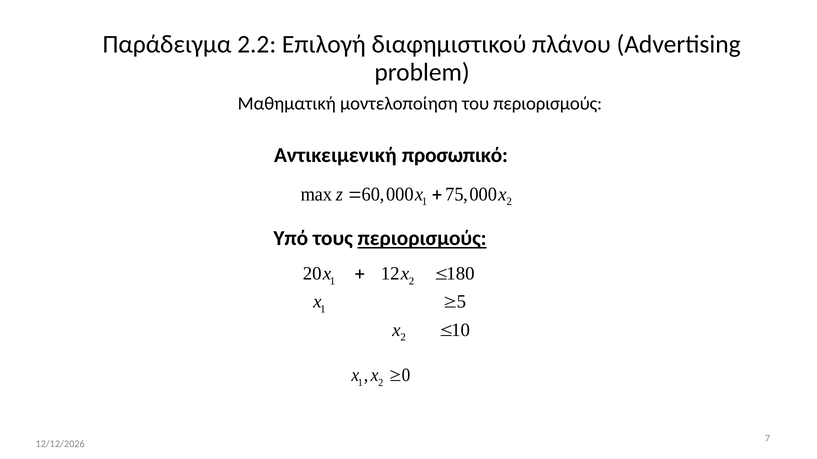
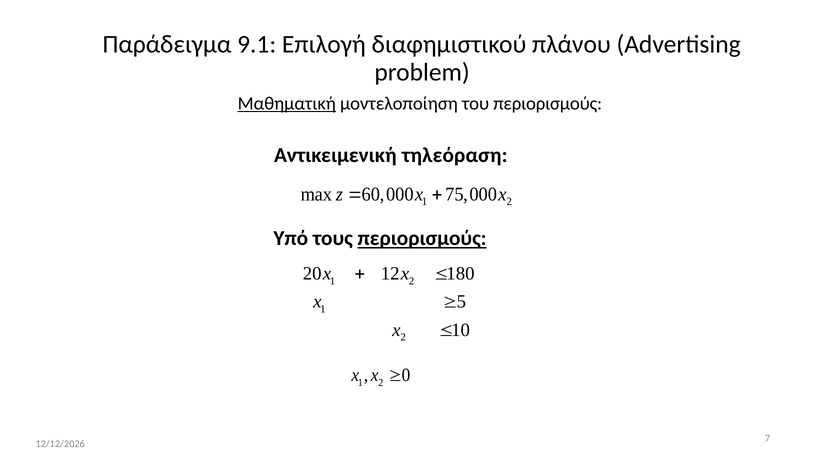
2.2: 2.2 -> 9.1
Μαθηματική underline: none -> present
προσωπικό: προσωπικό -> τηλεόραση
